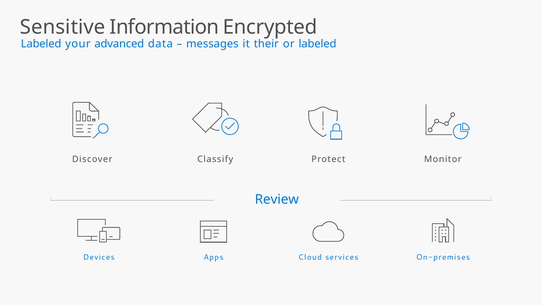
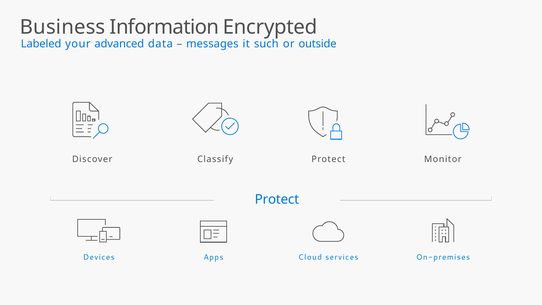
Sensitive: Sensitive -> Business
their: their -> such
or labeled: labeled -> outside
Review at (277, 199): Review -> Protect
